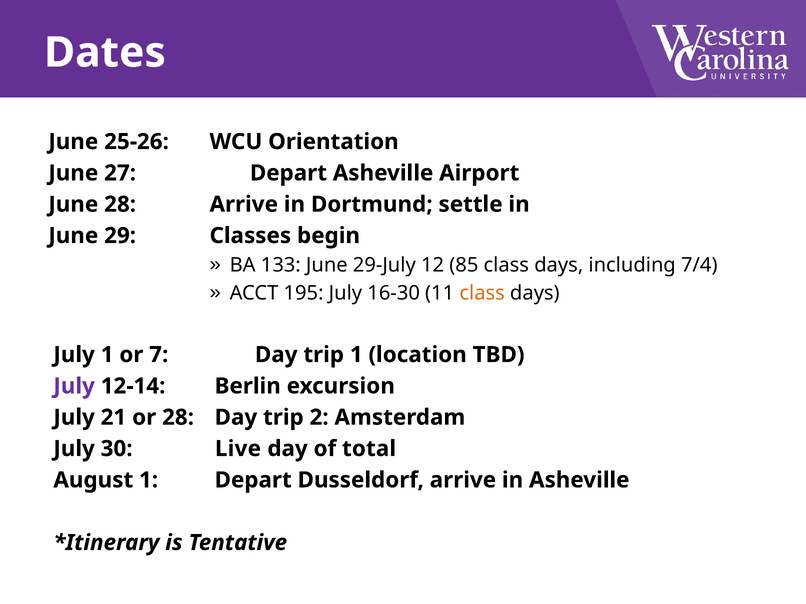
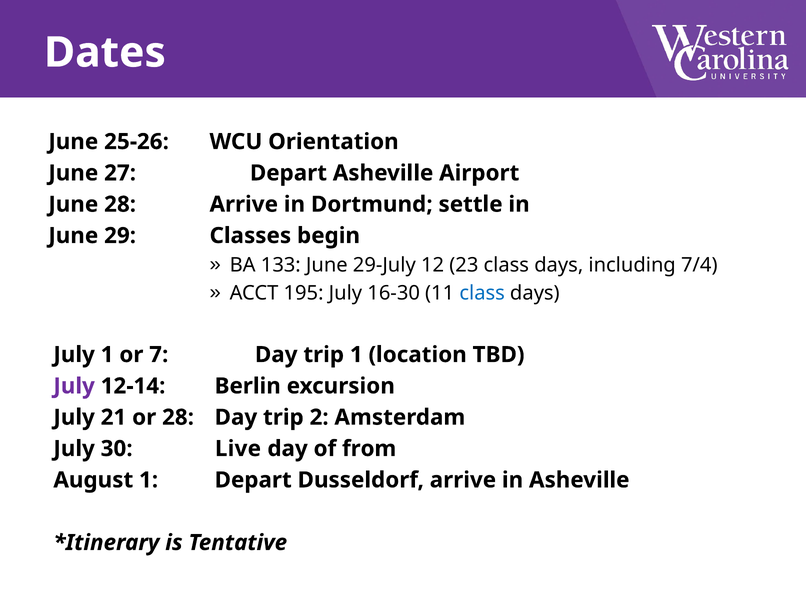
85: 85 -> 23
class at (482, 293) colour: orange -> blue
total: total -> from
